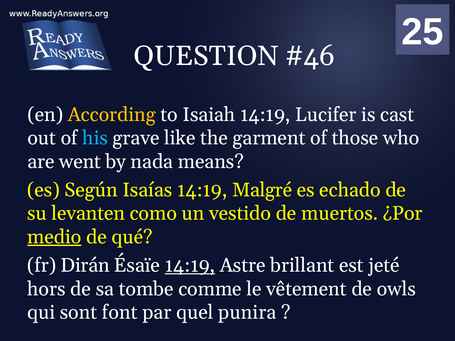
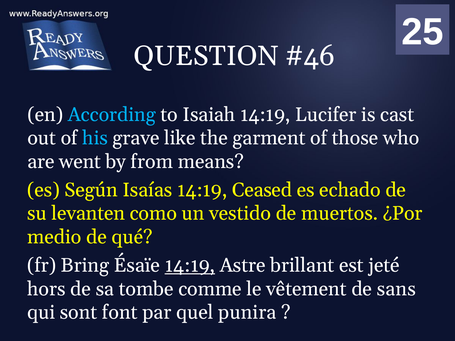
According colour: yellow -> light blue
nada: nada -> from
Malgré: Malgré -> Ceased
medio underline: present -> none
Dirán: Dirán -> Bring
owls: owls -> sans
